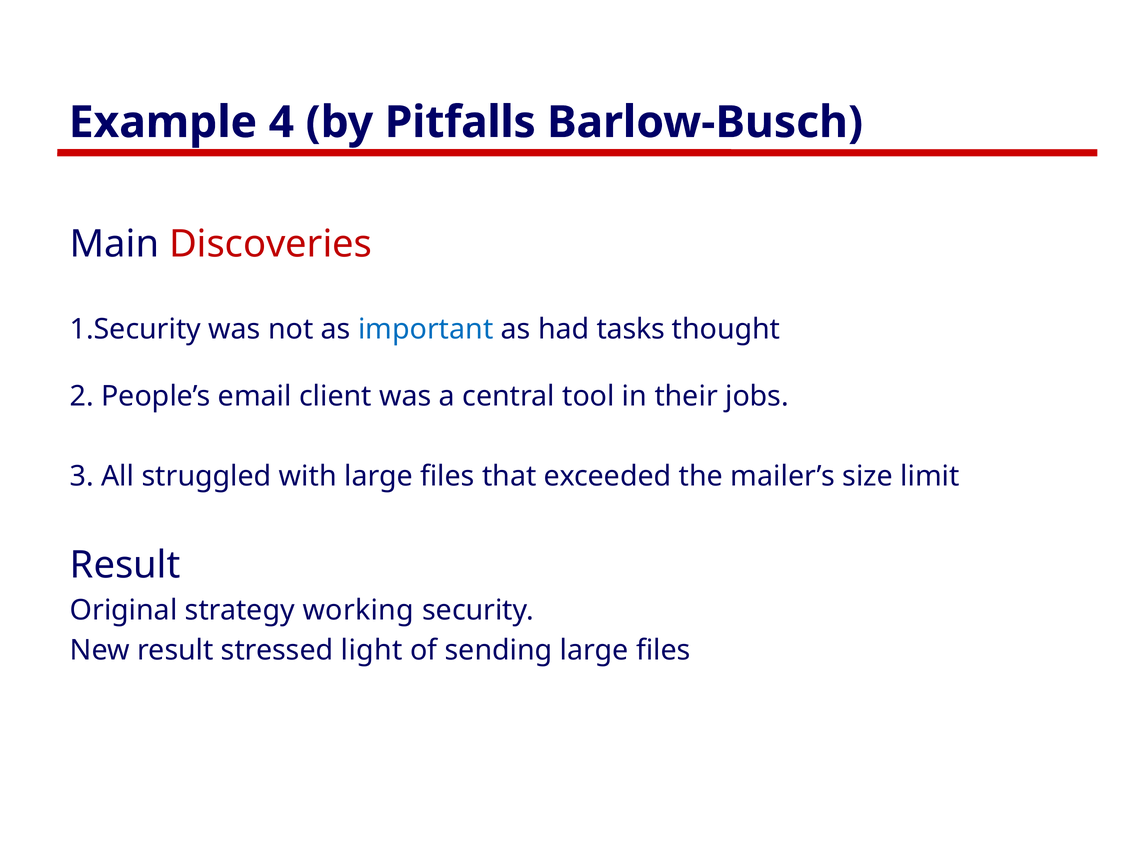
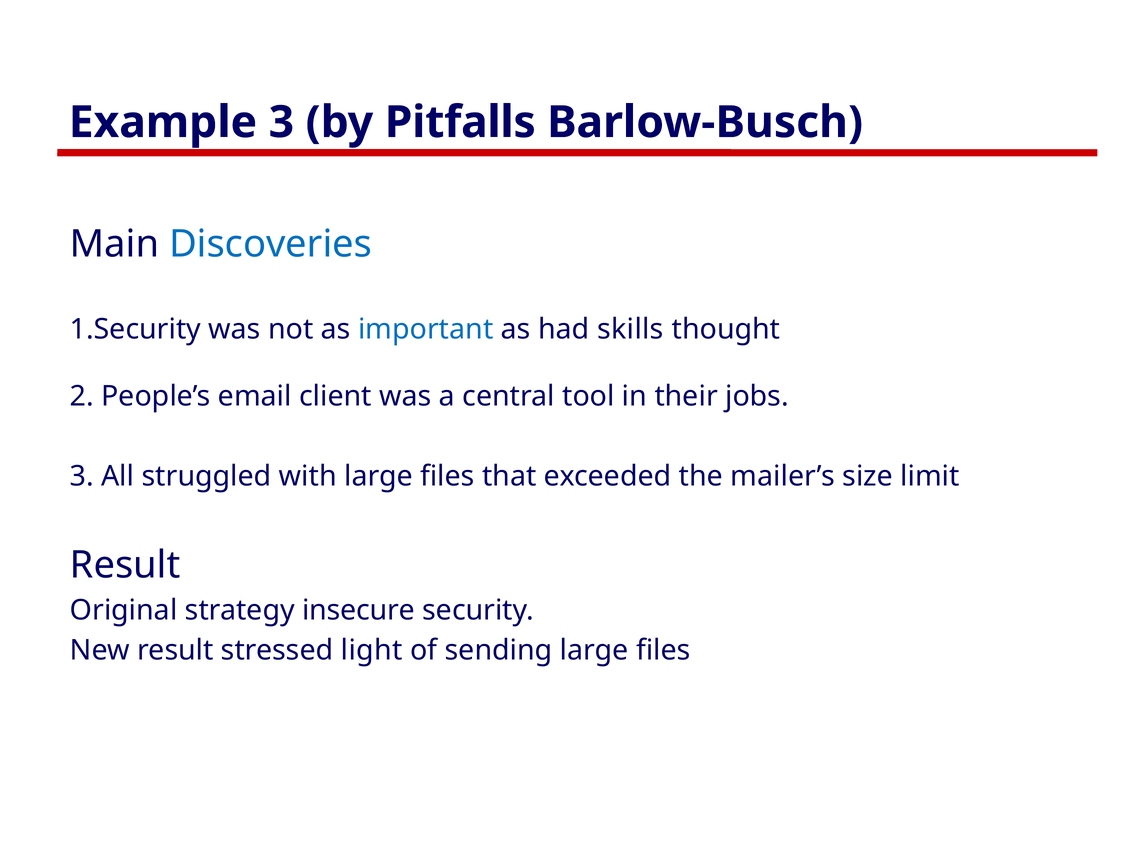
Example 4: 4 -> 3
Discoveries colour: red -> blue
tasks: tasks -> skills
working: working -> insecure
